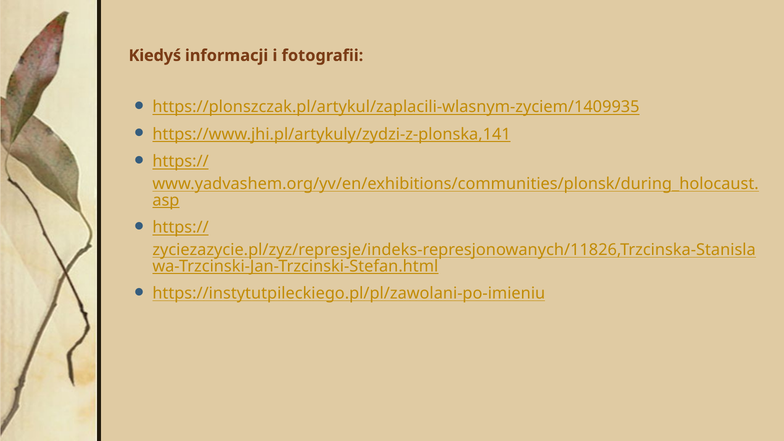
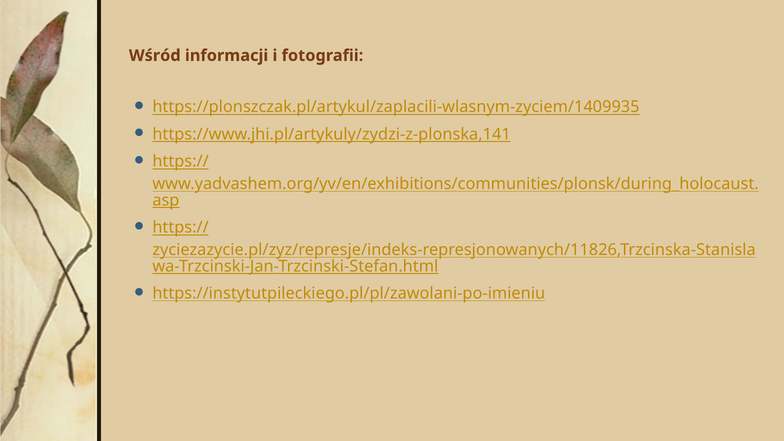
Kiedyś: Kiedyś -> Wśród
